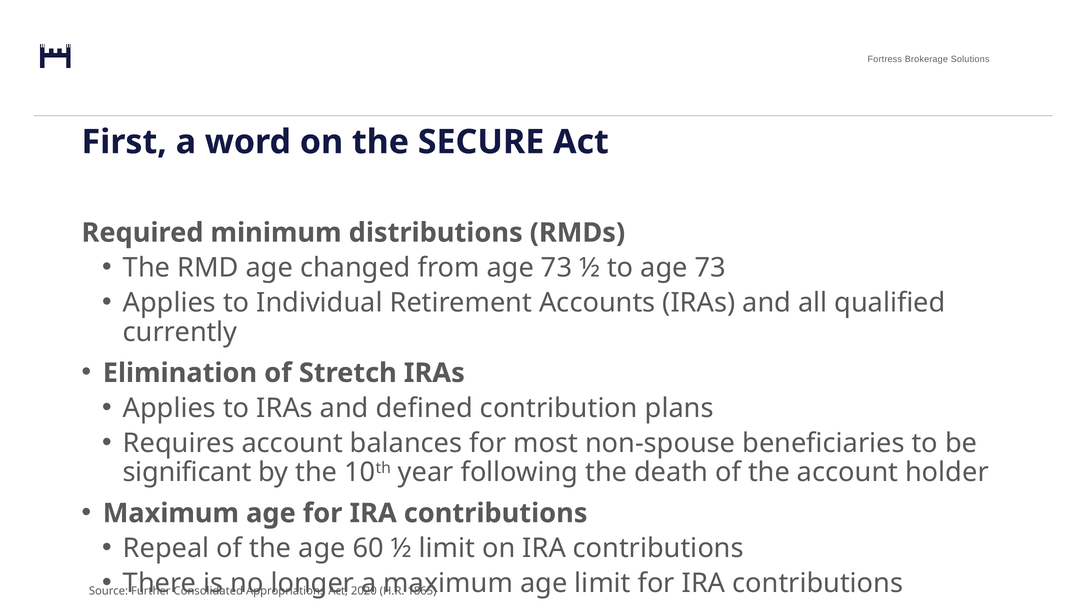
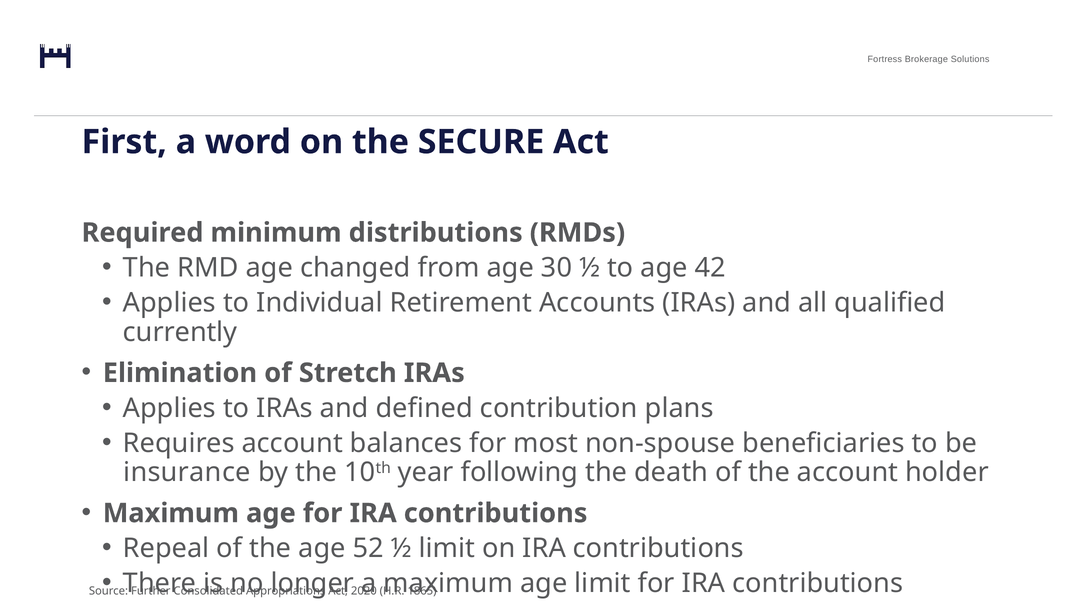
from age 73: 73 -> 30
to age 73: 73 -> 42
significant: significant -> insurance
60: 60 -> 52
